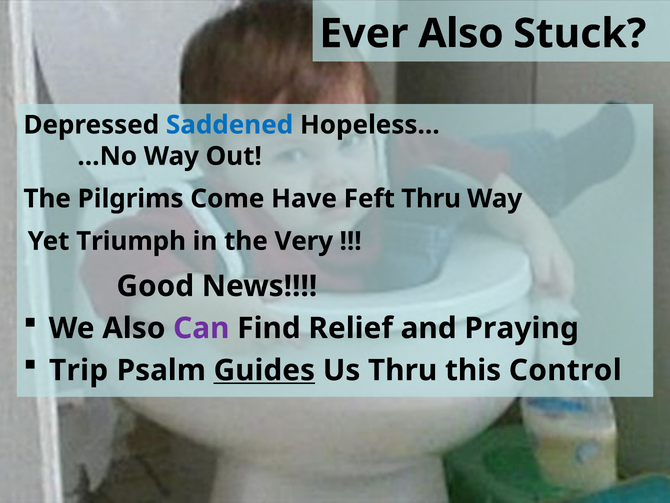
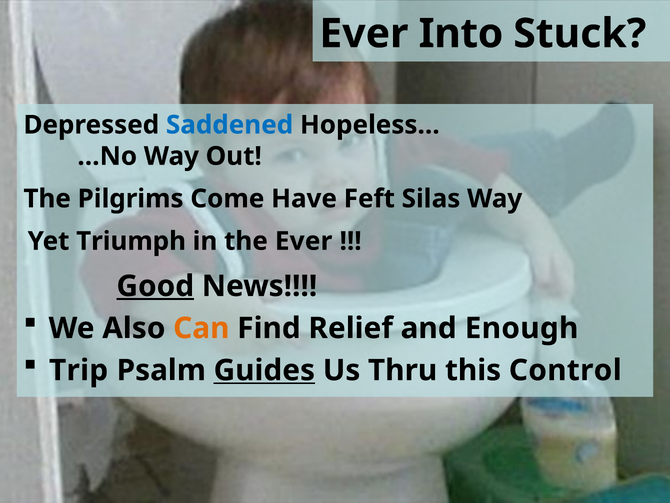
Ever Also: Also -> Into
Feft Thru: Thru -> Silas
the Very: Very -> Ever
Good underline: none -> present
Can colour: purple -> orange
Praying: Praying -> Enough
